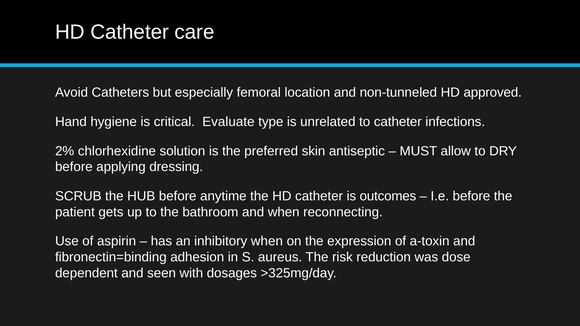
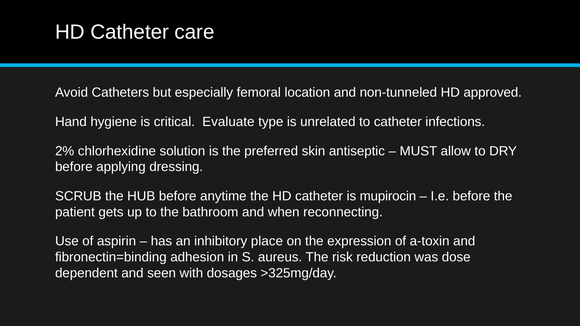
outcomes: outcomes -> mupirocin
inhibitory when: when -> place
